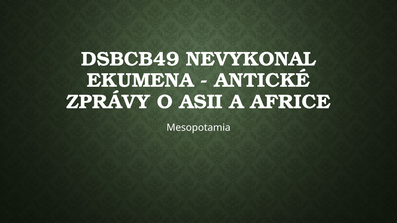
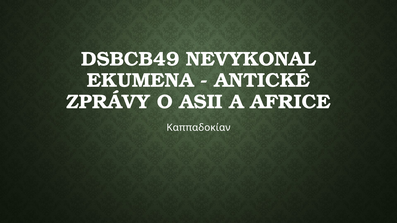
Mesopotamia: Mesopotamia -> Καππαδοκίαν
